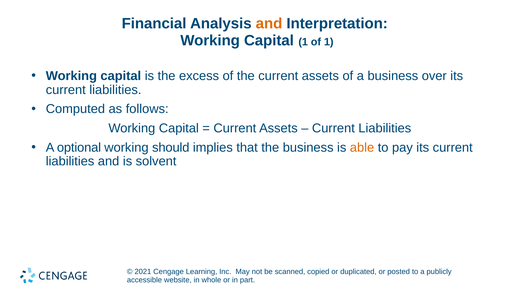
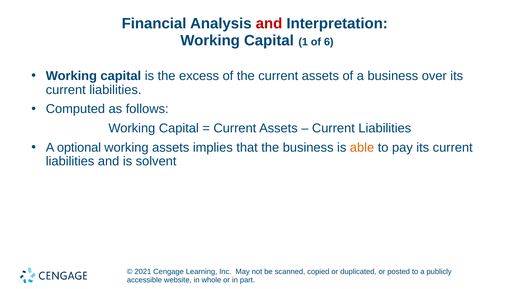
and at (269, 23) colour: orange -> red
of 1: 1 -> 6
working should: should -> assets
